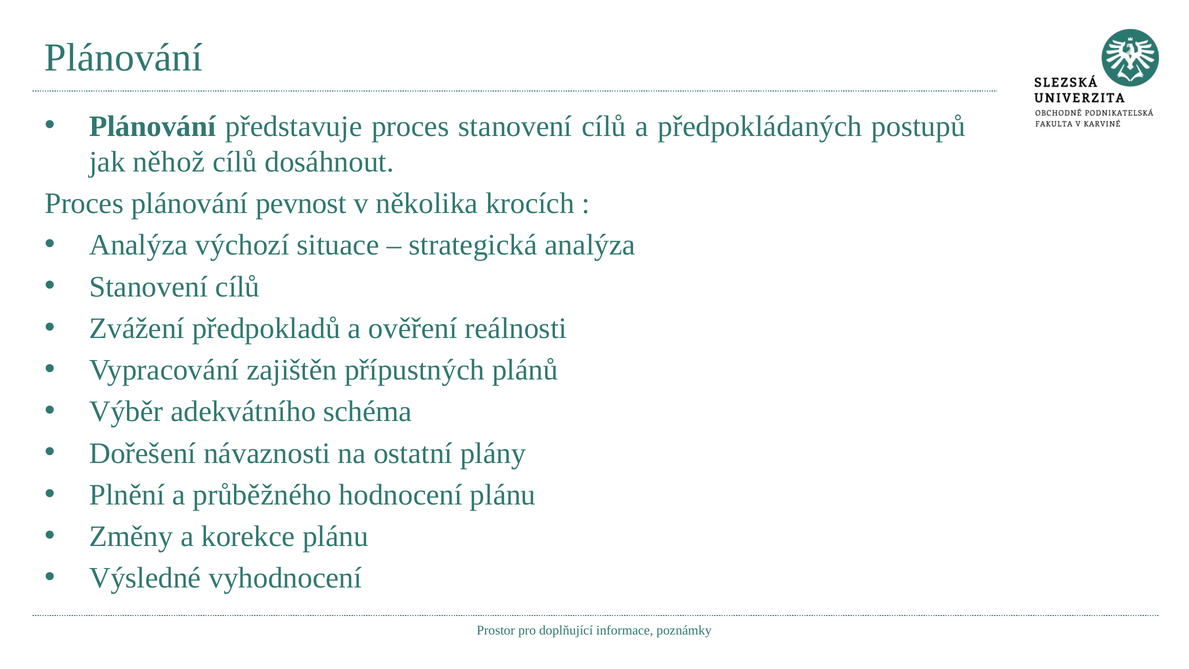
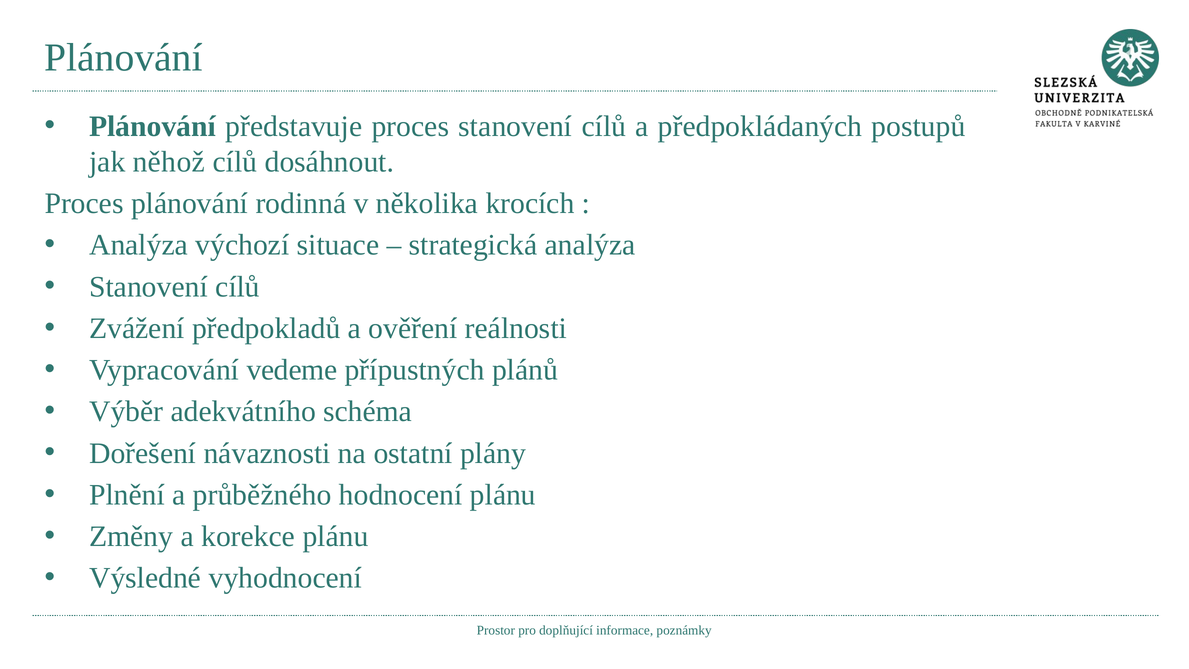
pevnost: pevnost -> rodinná
zajištěn: zajištěn -> vedeme
